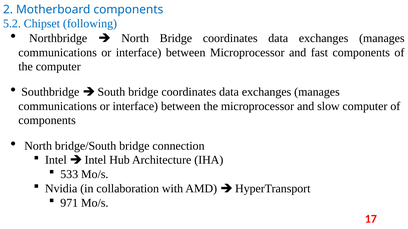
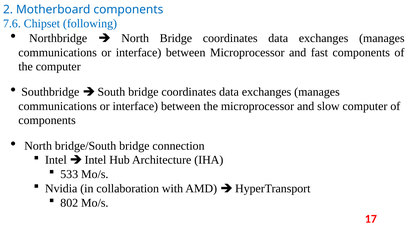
5.2: 5.2 -> 7.6
971: 971 -> 802
